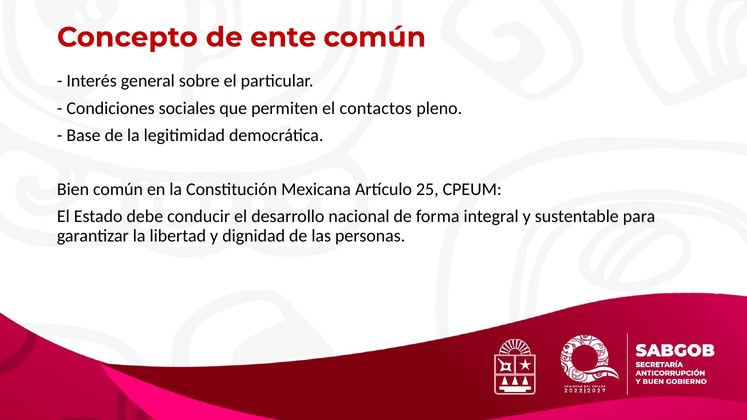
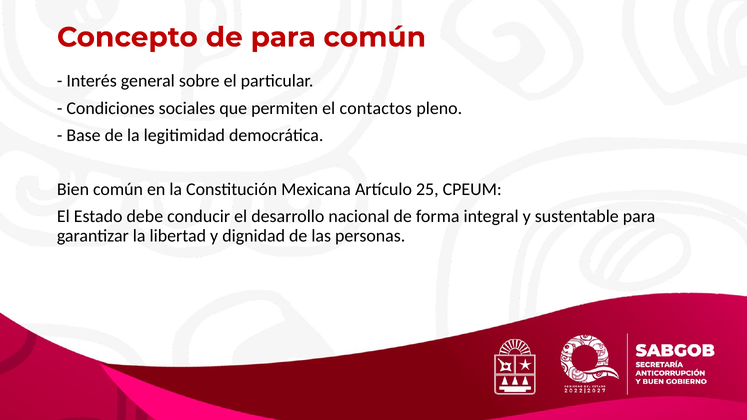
de ente: ente -> para
